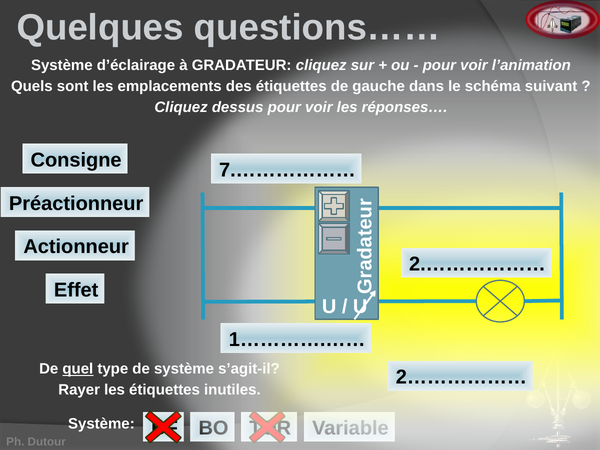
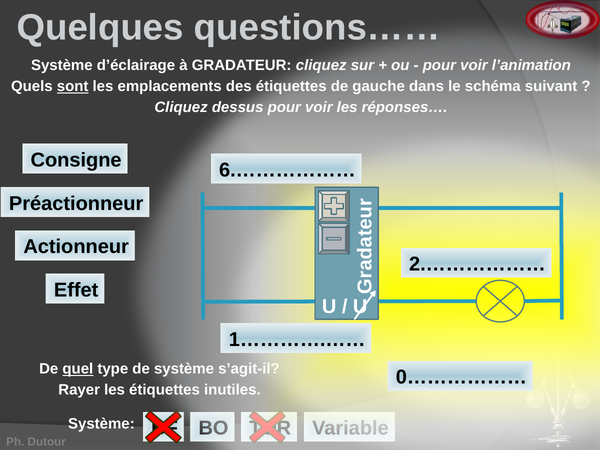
sont underline: none -> present
7.………………: 7.……………… -> 6.………………
2………………: 2……………… -> 0………………
